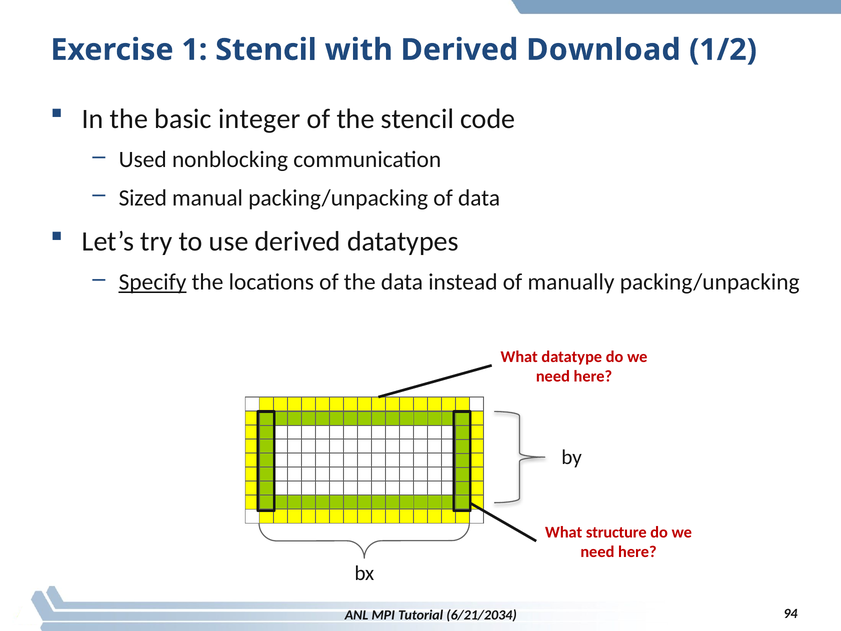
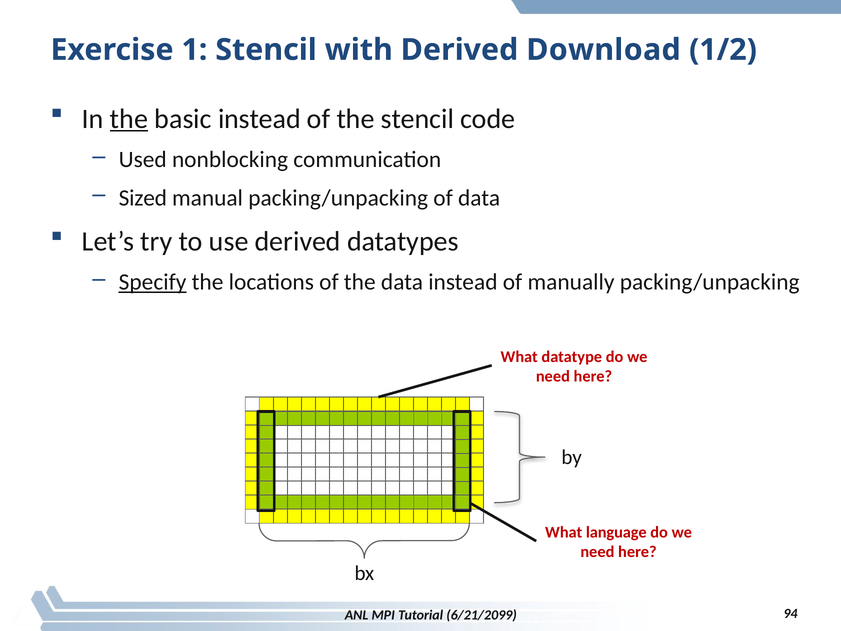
the at (129, 119) underline: none -> present
basic integer: integer -> instead
structure: structure -> language
6/21/2034: 6/21/2034 -> 6/21/2099
